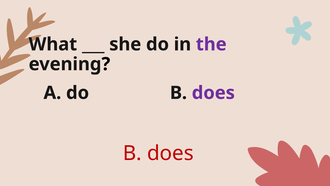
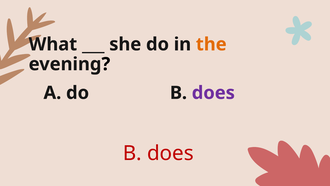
the colour: purple -> orange
